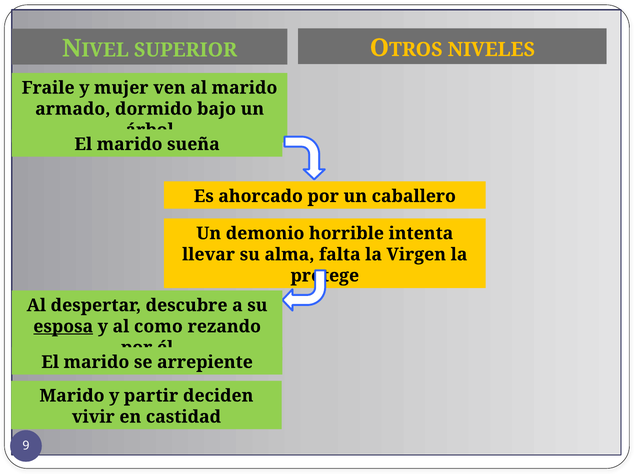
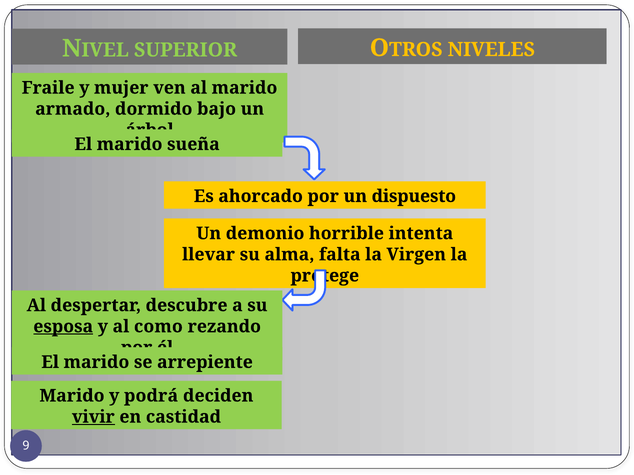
caballero: caballero -> dispuesto
partir: partir -> podrá
vivir underline: none -> present
